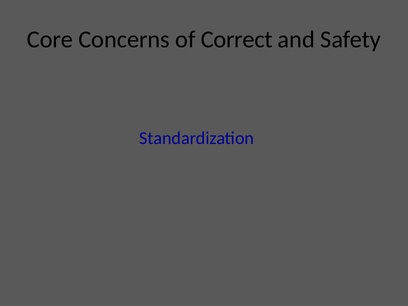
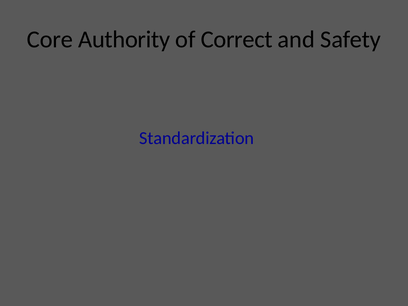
Concerns: Concerns -> Authority
